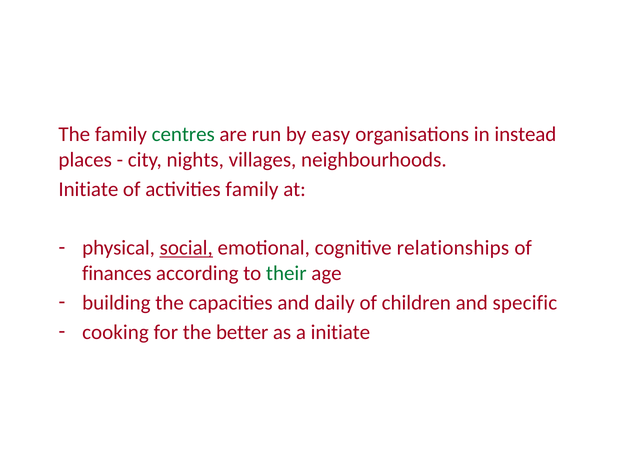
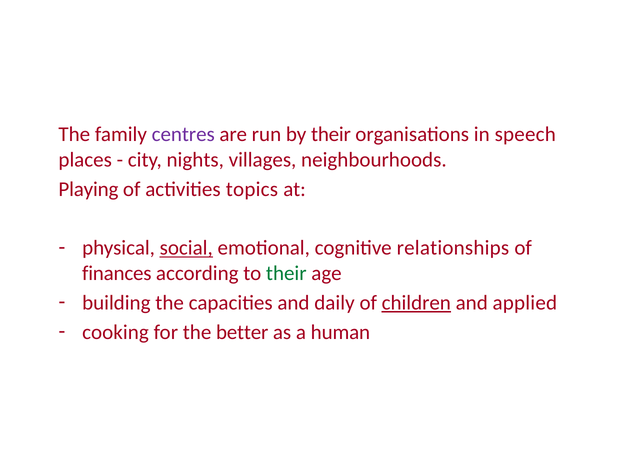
centres colour: green -> purple
by easy: easy -> their
instead: instead -> speech
Initiate at (88, 189): Initiate -> Playing
activities family: family -> topics
children underline: none -> present
specific: specific -> applied
a initiate: initiate -> human
